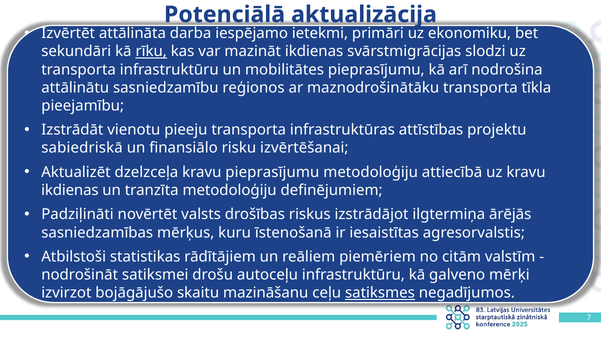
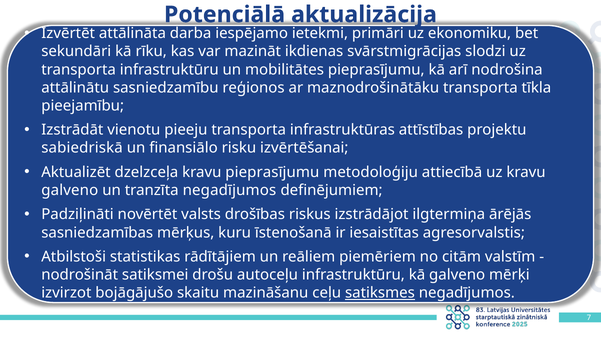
rīku underline: present -> none
ikdienas at (70, 190): ikdienas -> galveno
tranzīta metodoloģiju: metodoloģiju -> negadījumos
